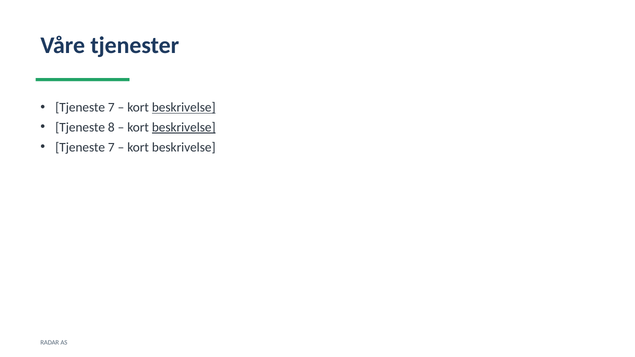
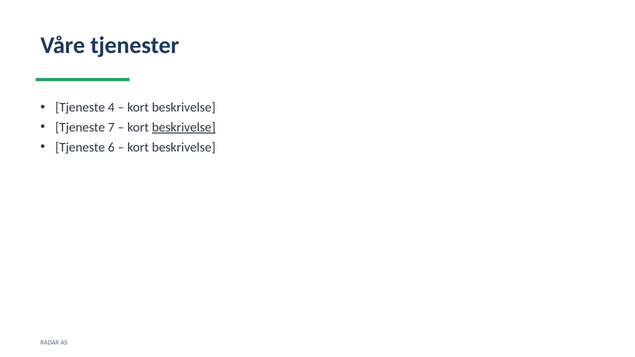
7 at (111, 108): 7 -> 4
beskrivelse at (184, 108) underline: present -> none
8: 8 -> 7
7 at (111, 147): 7 -> 6
